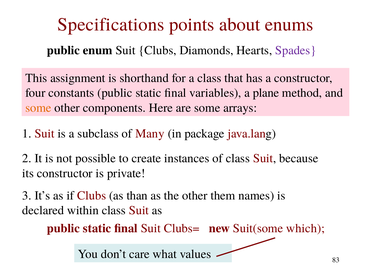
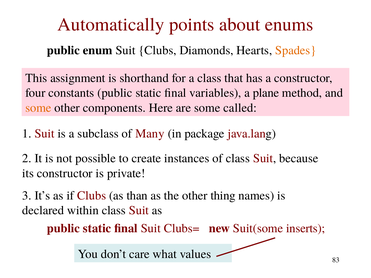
Specifications: Specifications -> Automatically
Spades colour: purple -> orange
arrays: arrays -> called
them: them -> thing
which: which -> inserts
